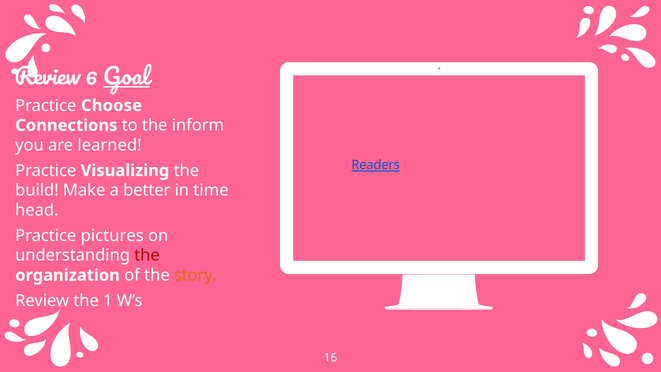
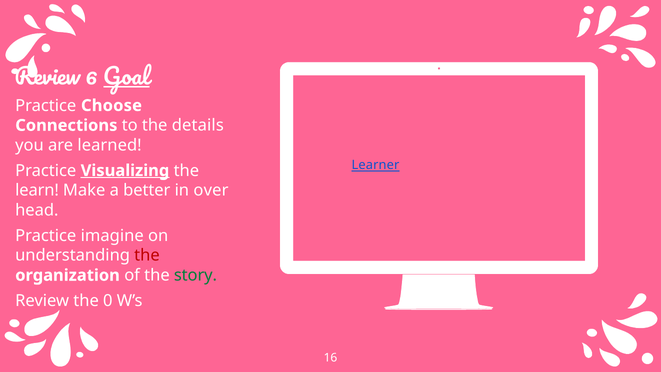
inform: inform -> details
Readers: Readers -> Learner
Visualizing underline: none -> present
build: build -> learn
time: time -> over
pictures: pictures -> imagine
story colour: orange -> green
1: 1 -> 0
